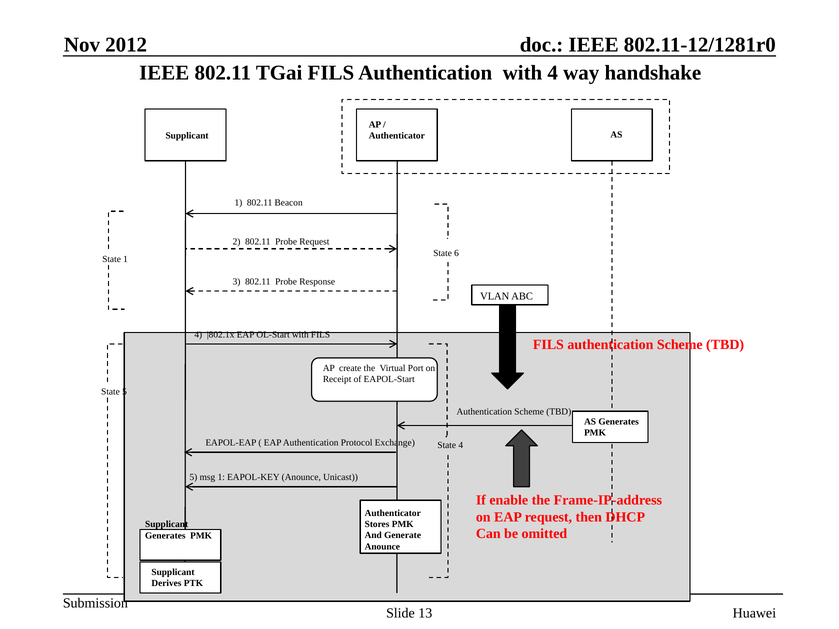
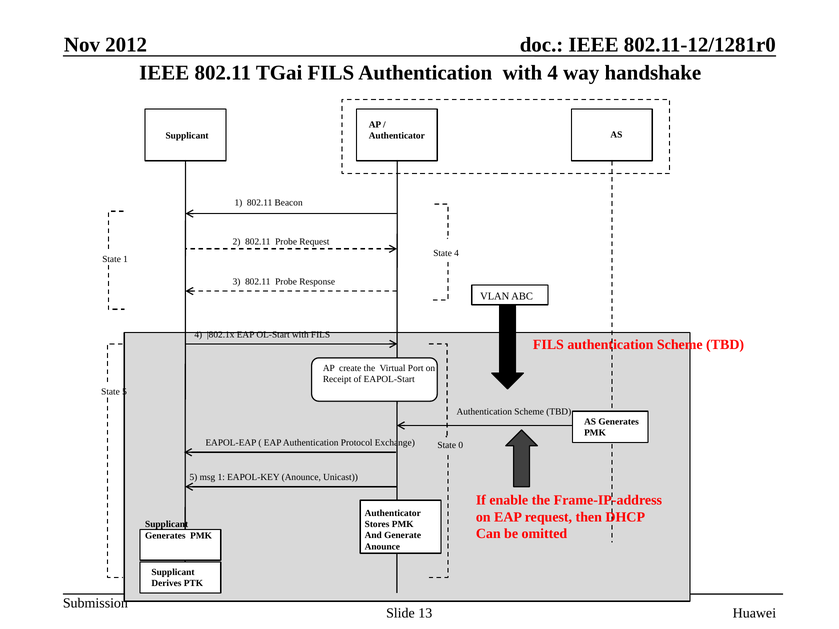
State 6: 6 -> 4
State 4: 4 -> 0
